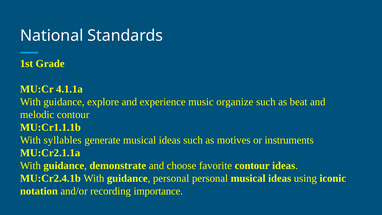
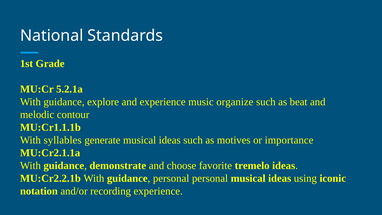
4.1.1a: 4.1.1a -> 5.2.1a
instruments: instruments -> importance
favorite contour: contour -> tremelo
MU:Cr2.4.1b: MU:Cr2.4.1b -> MU:Cr2.2.1b
recording importance: importance -> experience
